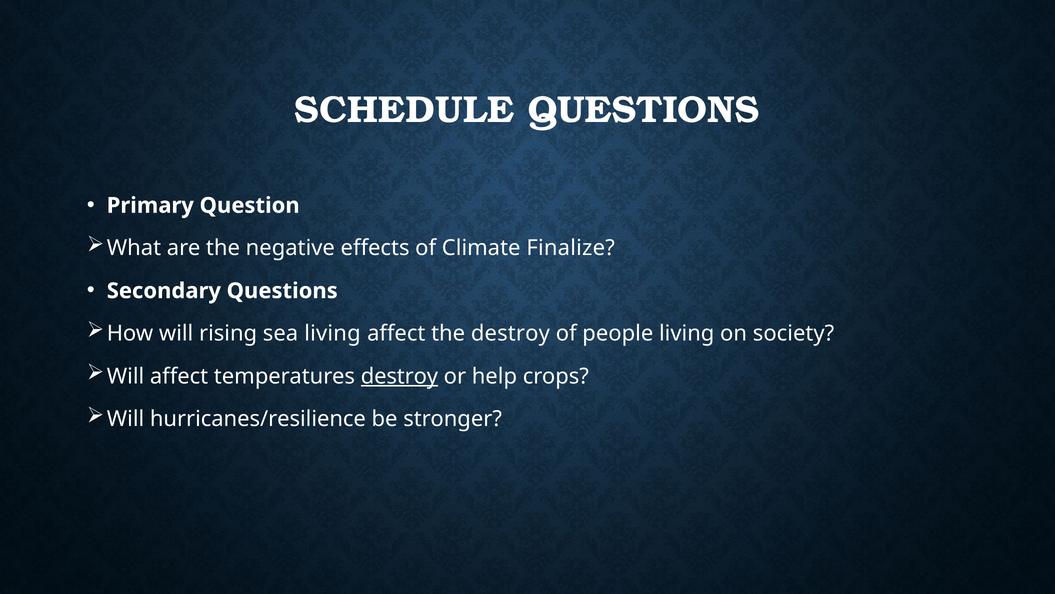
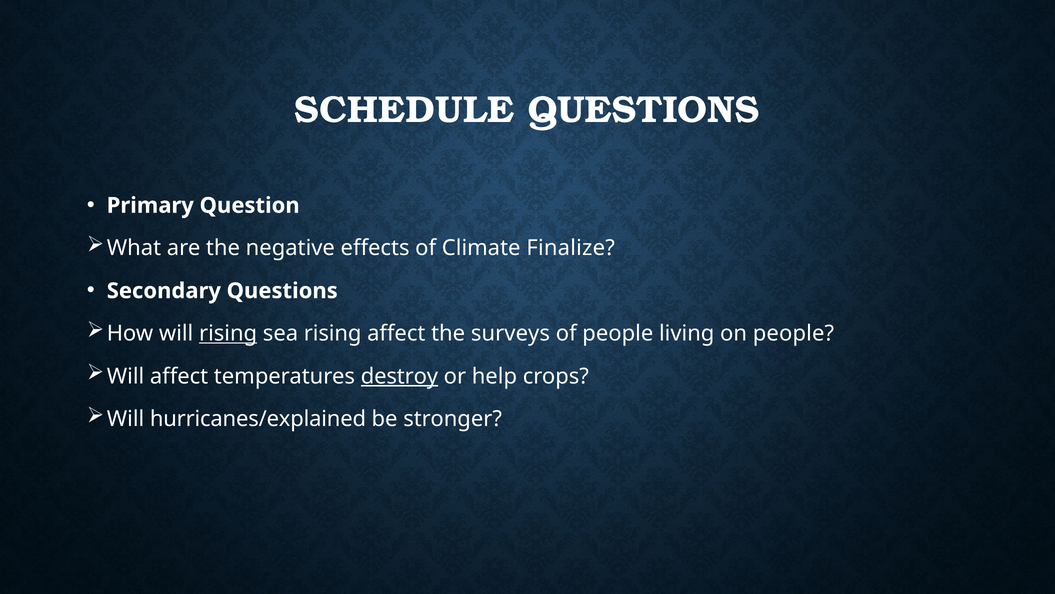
rising at (228, 333) underline: none -> present
sea living: living -> rising
the destroy: destroy -> surveys
on society: society -> people
hurricanes/resilience: hurricanes/resilience -> hurricanes/explained
